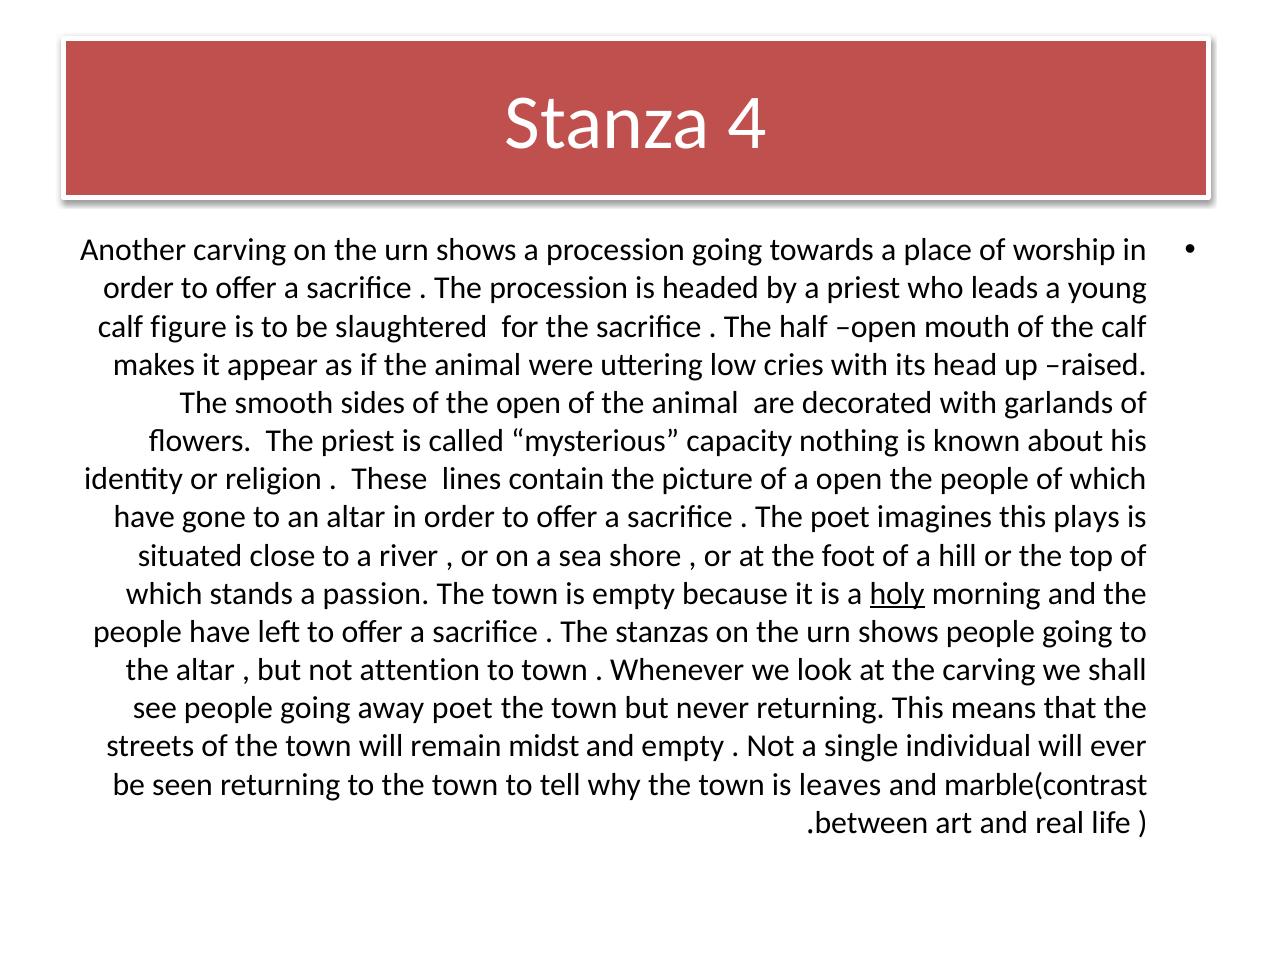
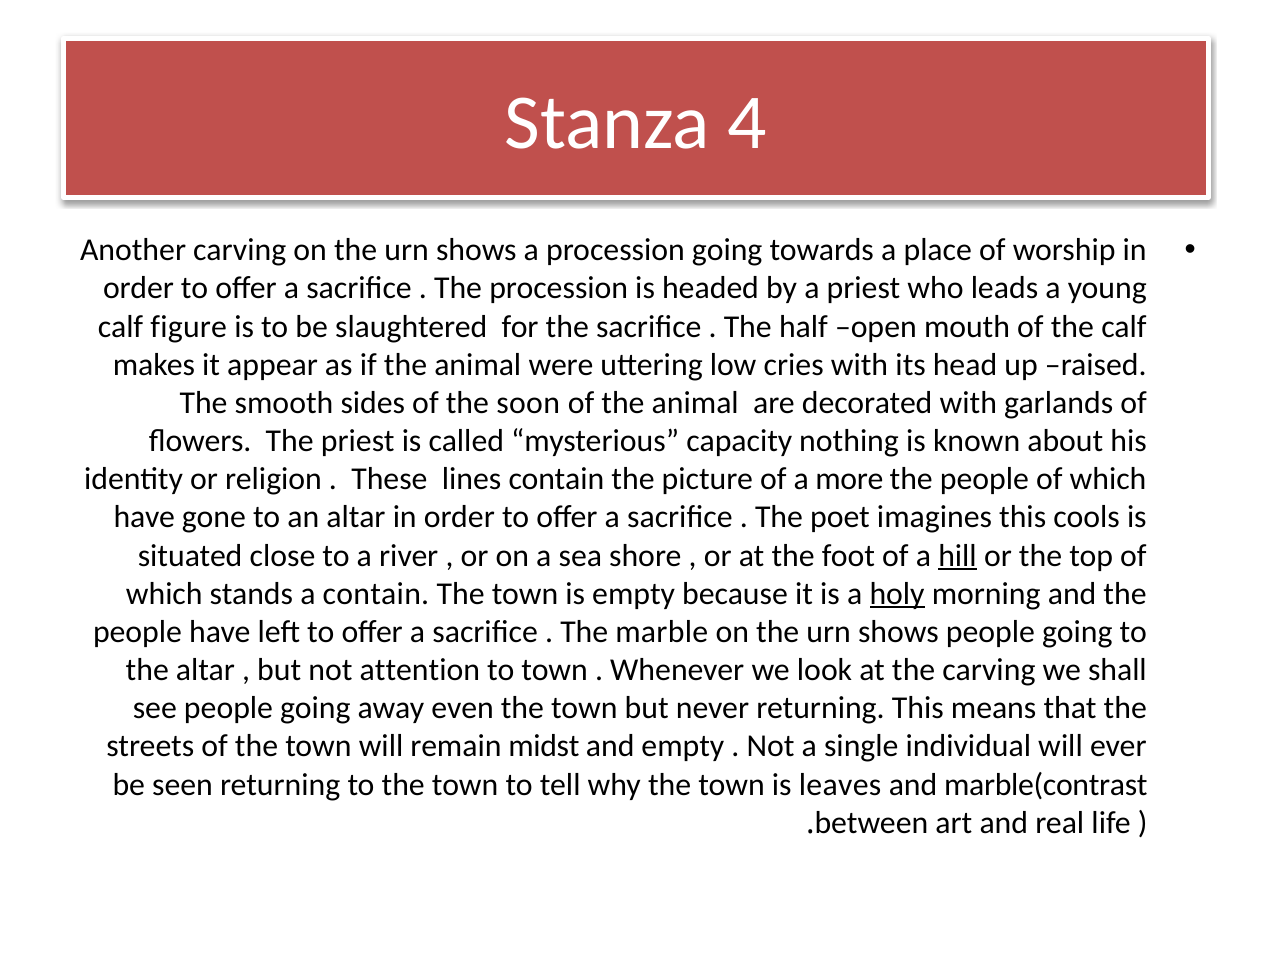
the open: open -> soon
a open: open -> more
plays: plays -> cools
hill underline: none -> present
a passion: passion -> contain
stanzas: stanzas -> marble
away poet: poet -> even
